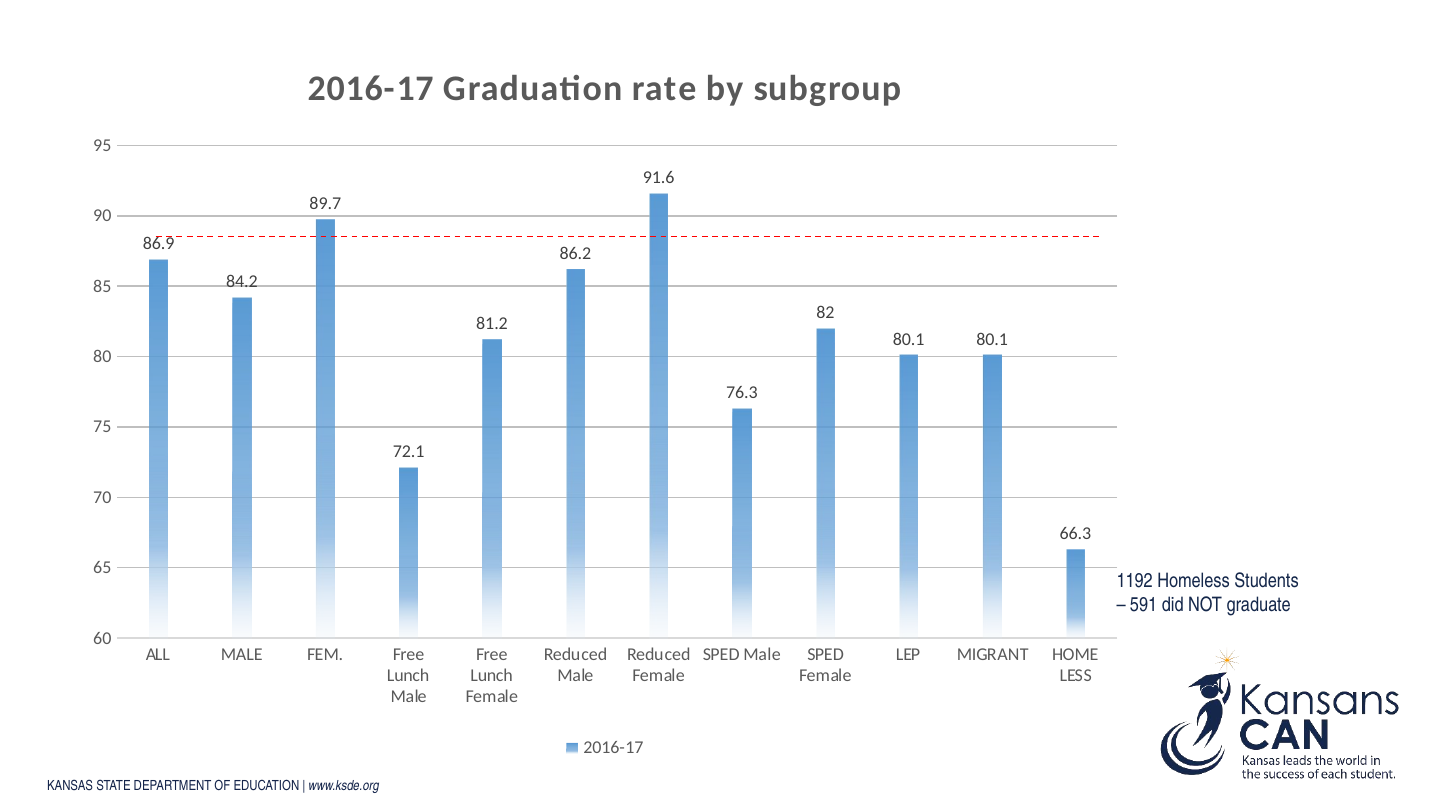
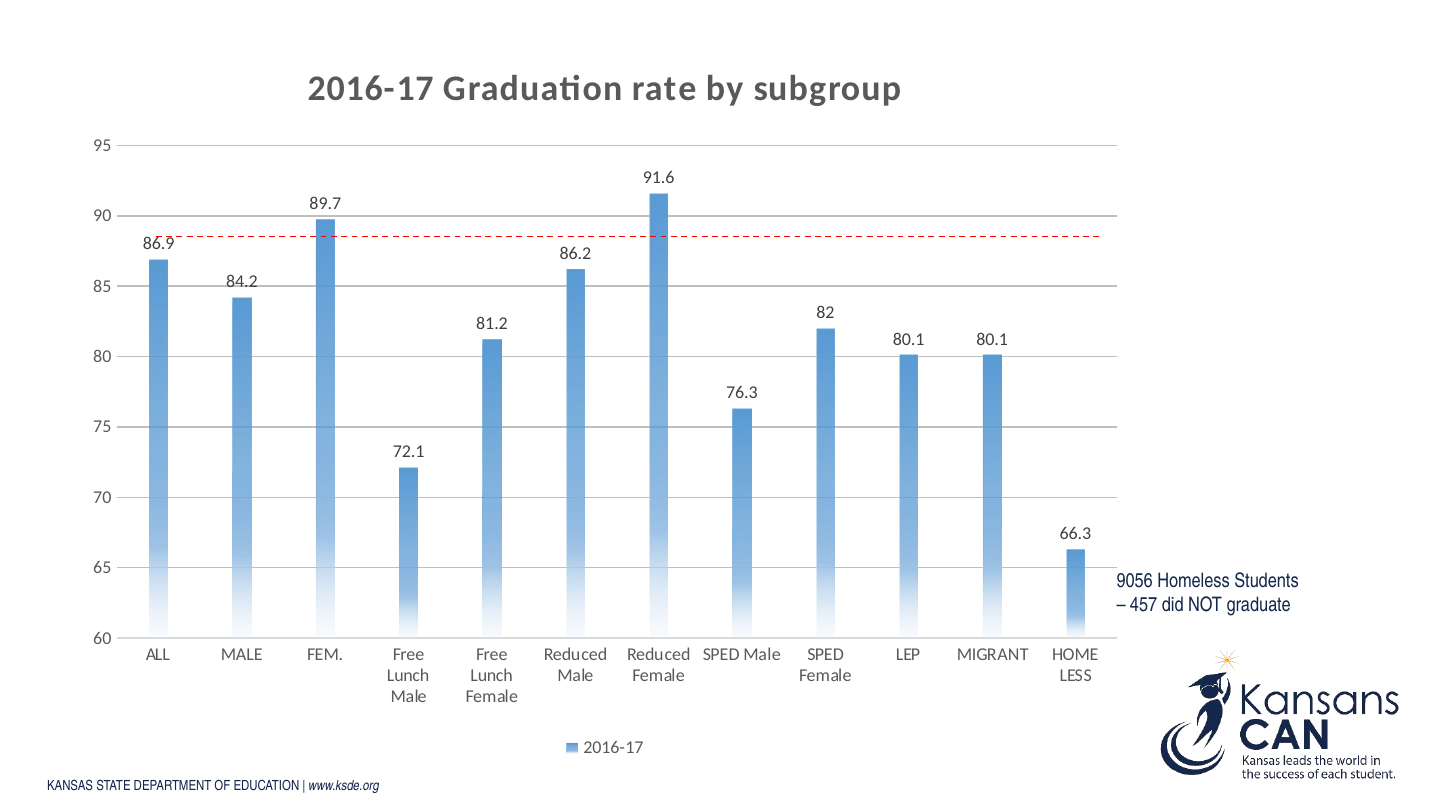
1192: 1192 -> 9056
591: 591 -> 457
